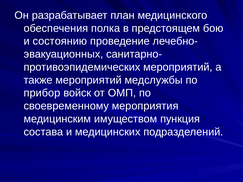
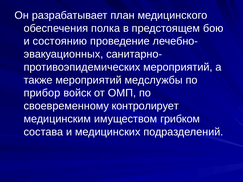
мероприятия: мероприятия -> контролирует
пункция: пункция -> грибком
